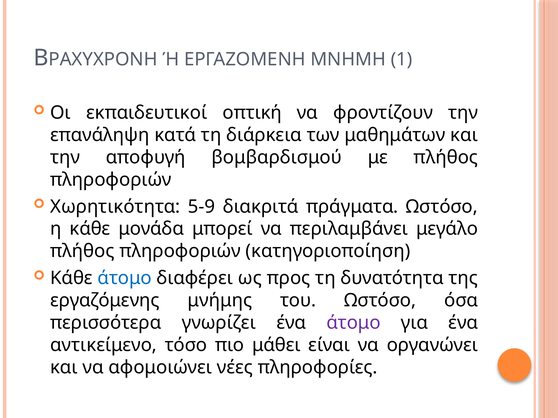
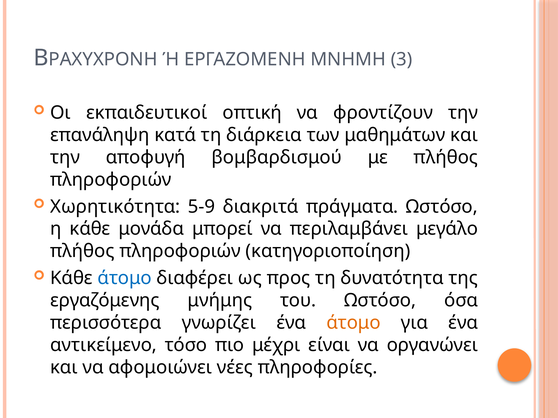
1: 1 -> 3
άτομο at (354, 323) colour: purple -> orange
μάθει: μάθει -> μέχρι
